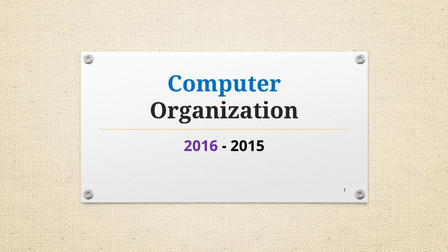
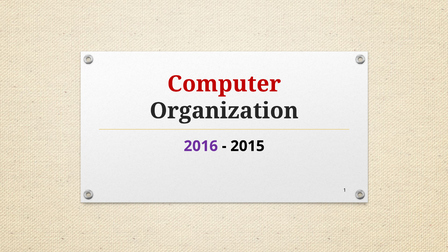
Computer colour: blue -> red
